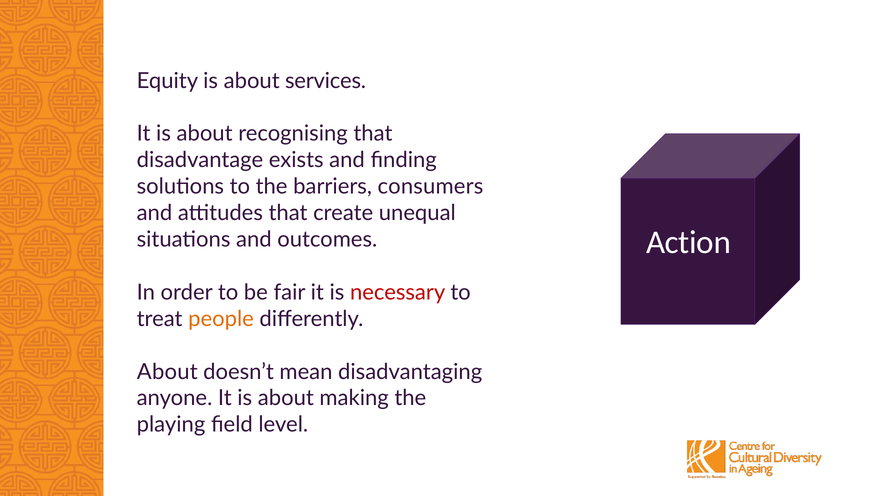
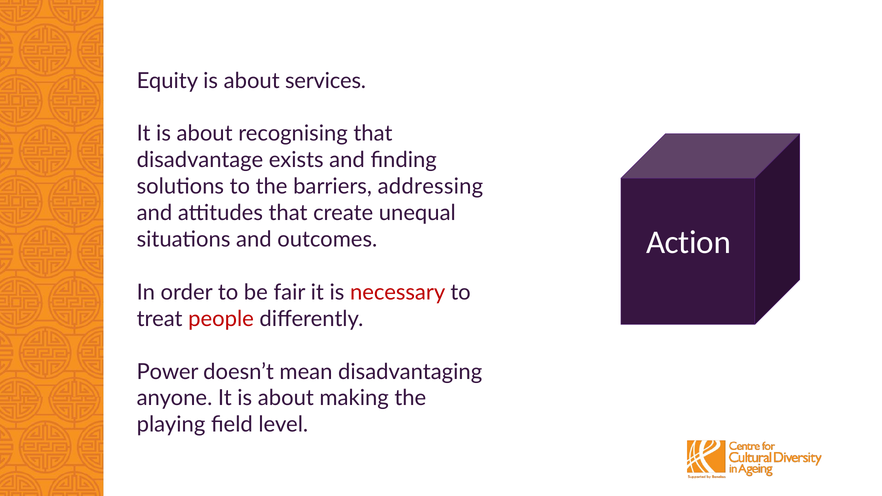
consumers: consumers -> addressing
people colour: orange -> red
About at (167, 372): About -> Power
